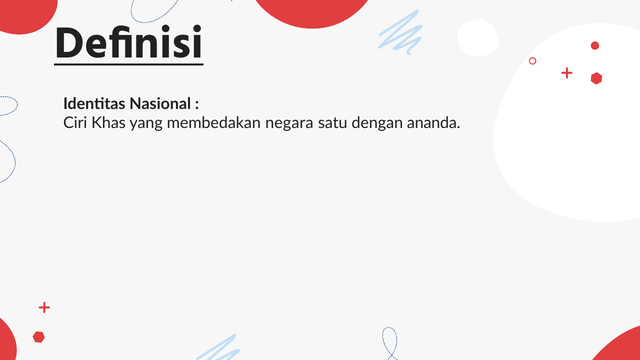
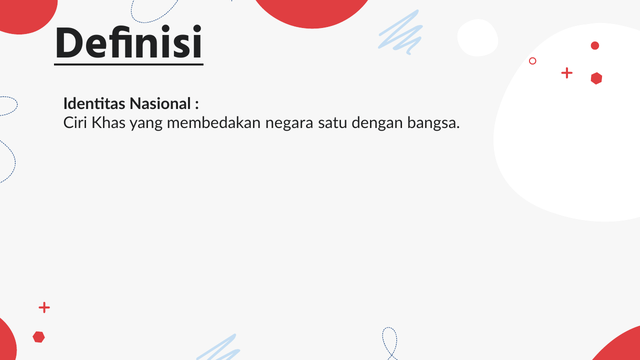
ananda: ananda -> bangsa
